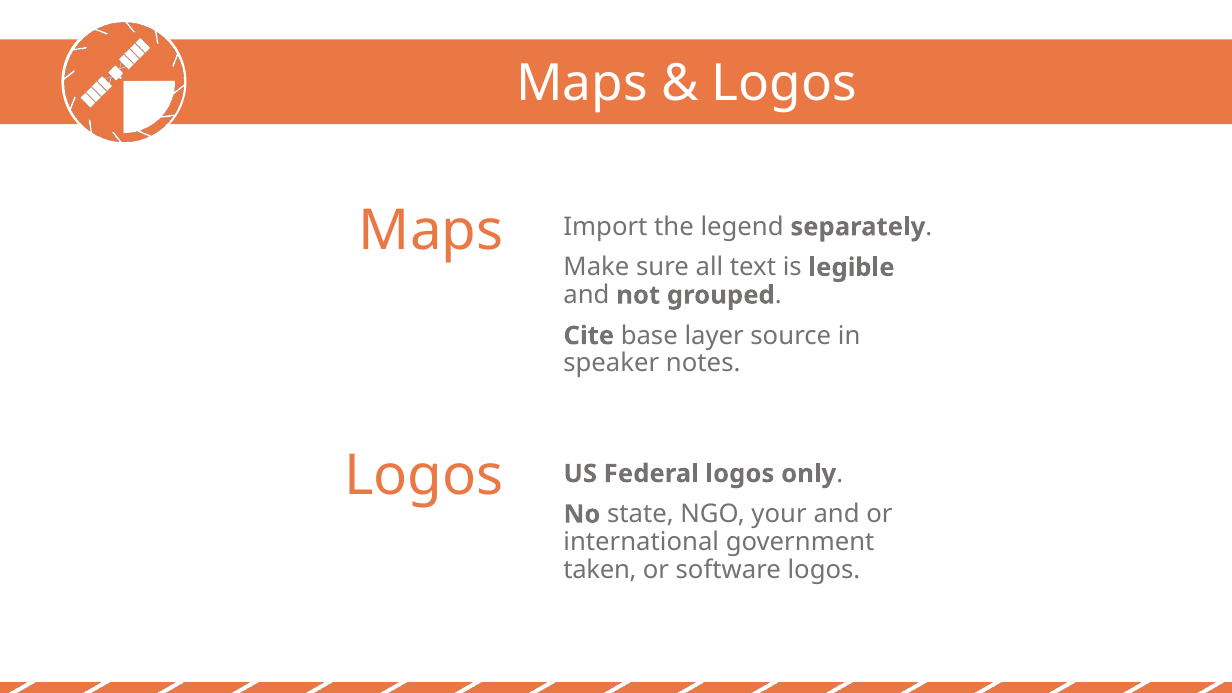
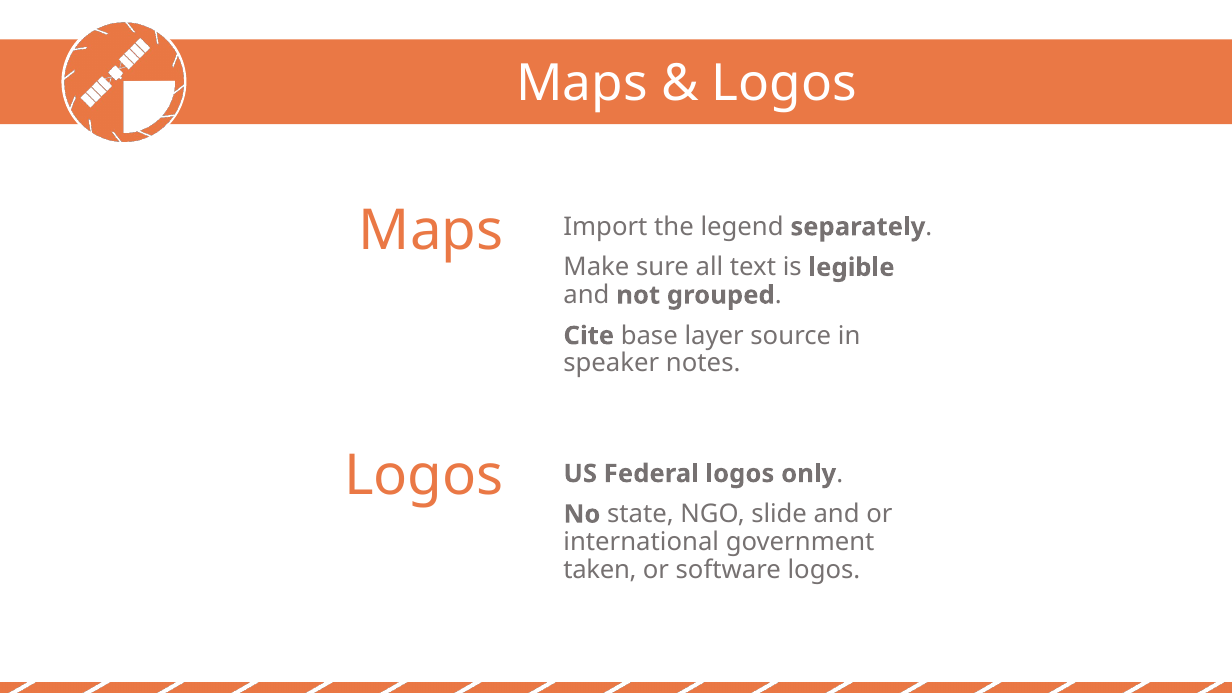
your: your -> slide
